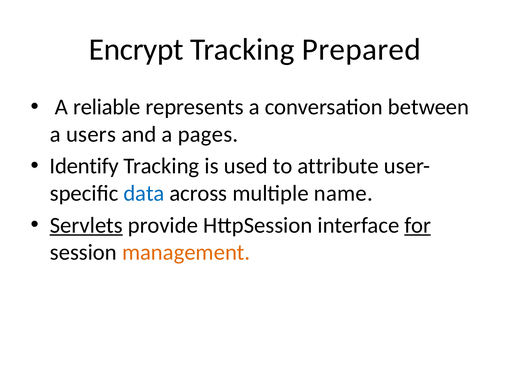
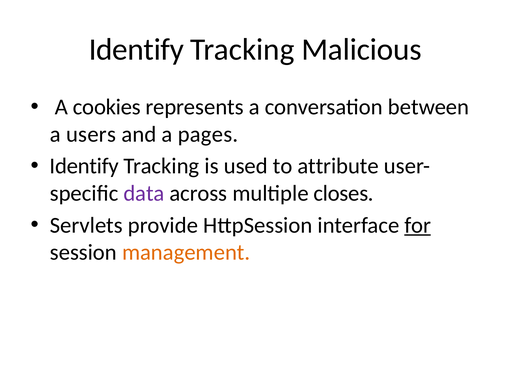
Encrypt at (136, 49): Encrypt -> Identify
Prepared: Prepared -> Malicious
reliable: reliable -> cookies
data colour: blue -> purple
name: name -> closes
Servlets underline: present -> none
